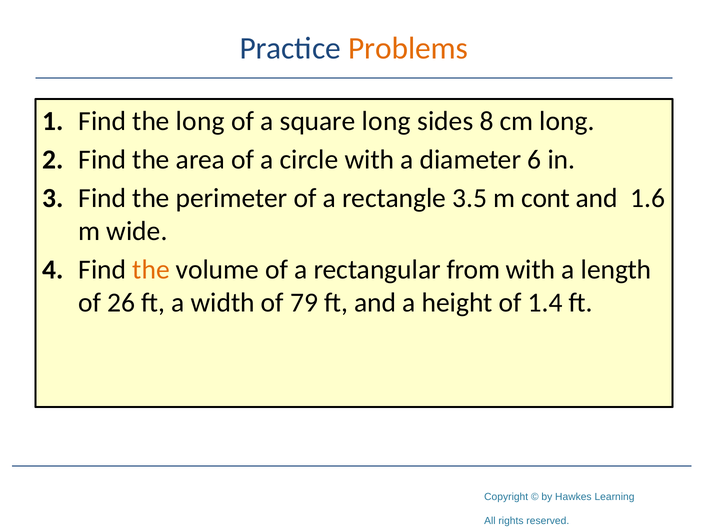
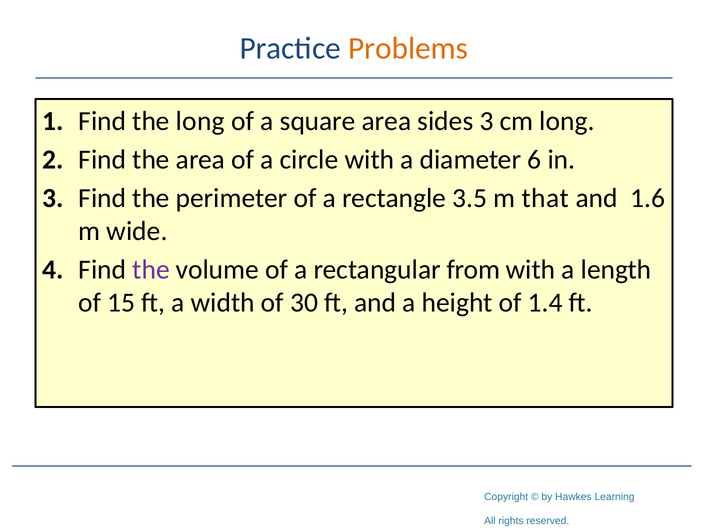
square long: long -> area
sides 8: 8 -> 3
cont: cont -> that
the at (151, 270) colour: orange -> purple
26: 26 -> 15
79: 79 -> 30
